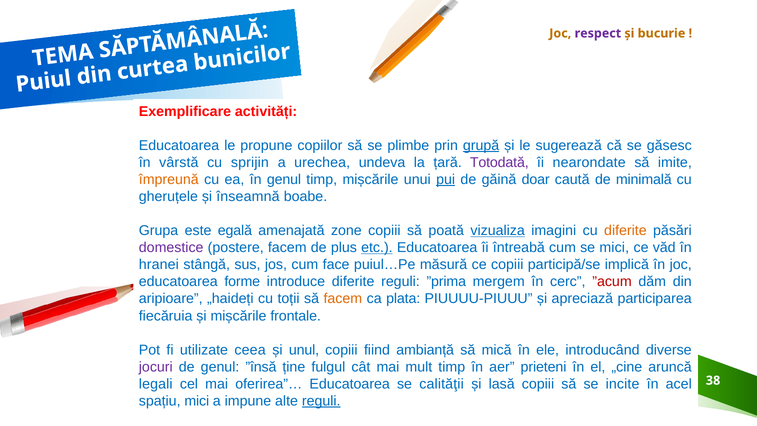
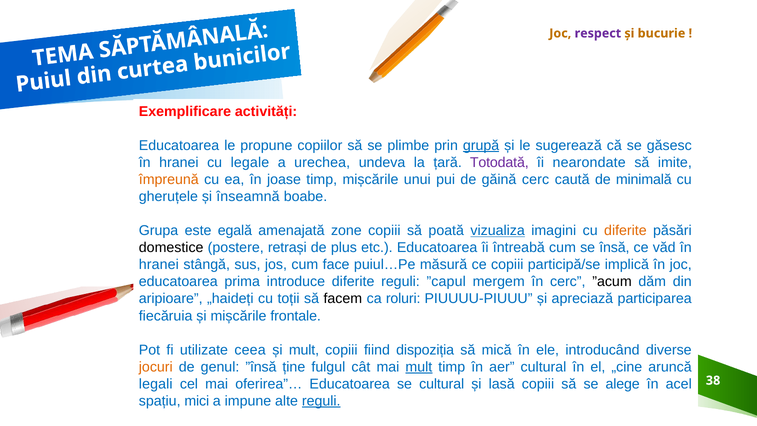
vârstă at (179, 162): vârstă -> hranei
sprijin: sprijin -> legale
în genul: genul -> joase
pui underline: present -> none
găină doar: doar -> cerc
domestice colour: purple -> black
postere facem: facem -> retrași
etc underline: present -> none
se mici: mici -> însă
forme: forme -> prima
”prima: ”prima -> ”capul
”acum colour: red -> black
facem at (343, 299) colour: orange -> black
plata: plata -> roluri
și unul: unul -> mult
ambianță: ambianță -> dispoziția
jocuri colour: purple -> orange
mult at (419, 367) underline: none -> present
aer prieteni: prieteni -> cultural
se calităţii: calităţii -> cultural
incite: incite -> alege
